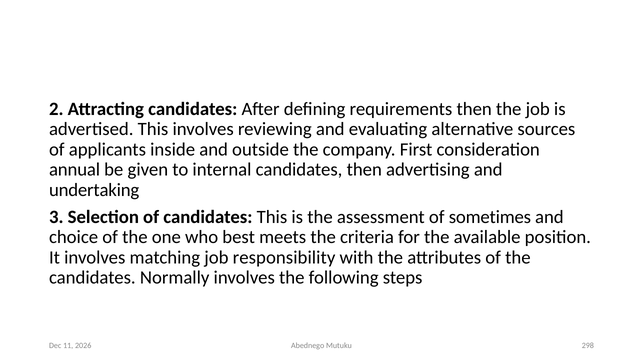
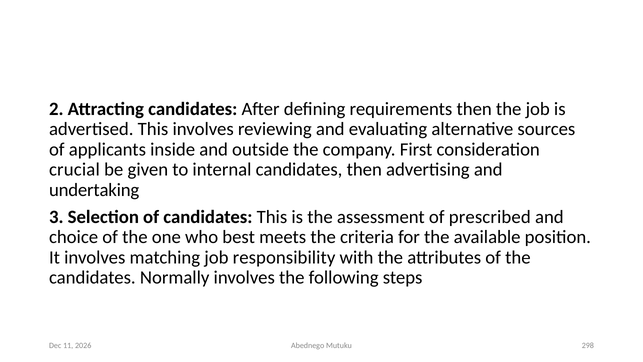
annual: annual -> crucial
sometimes: sometimes -> prescribed
